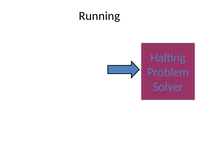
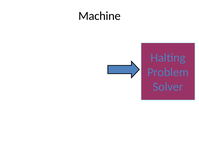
Running: Running -> Machine
